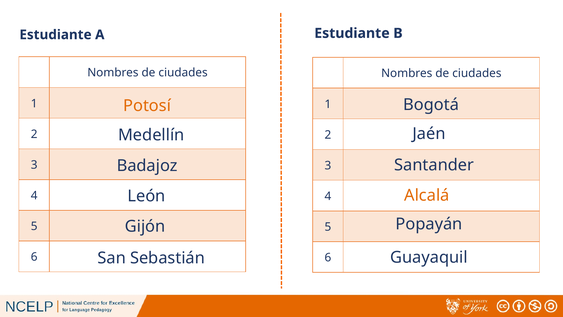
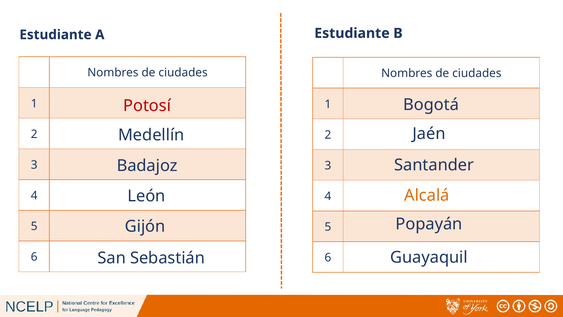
Potosí colour: orange -> red
